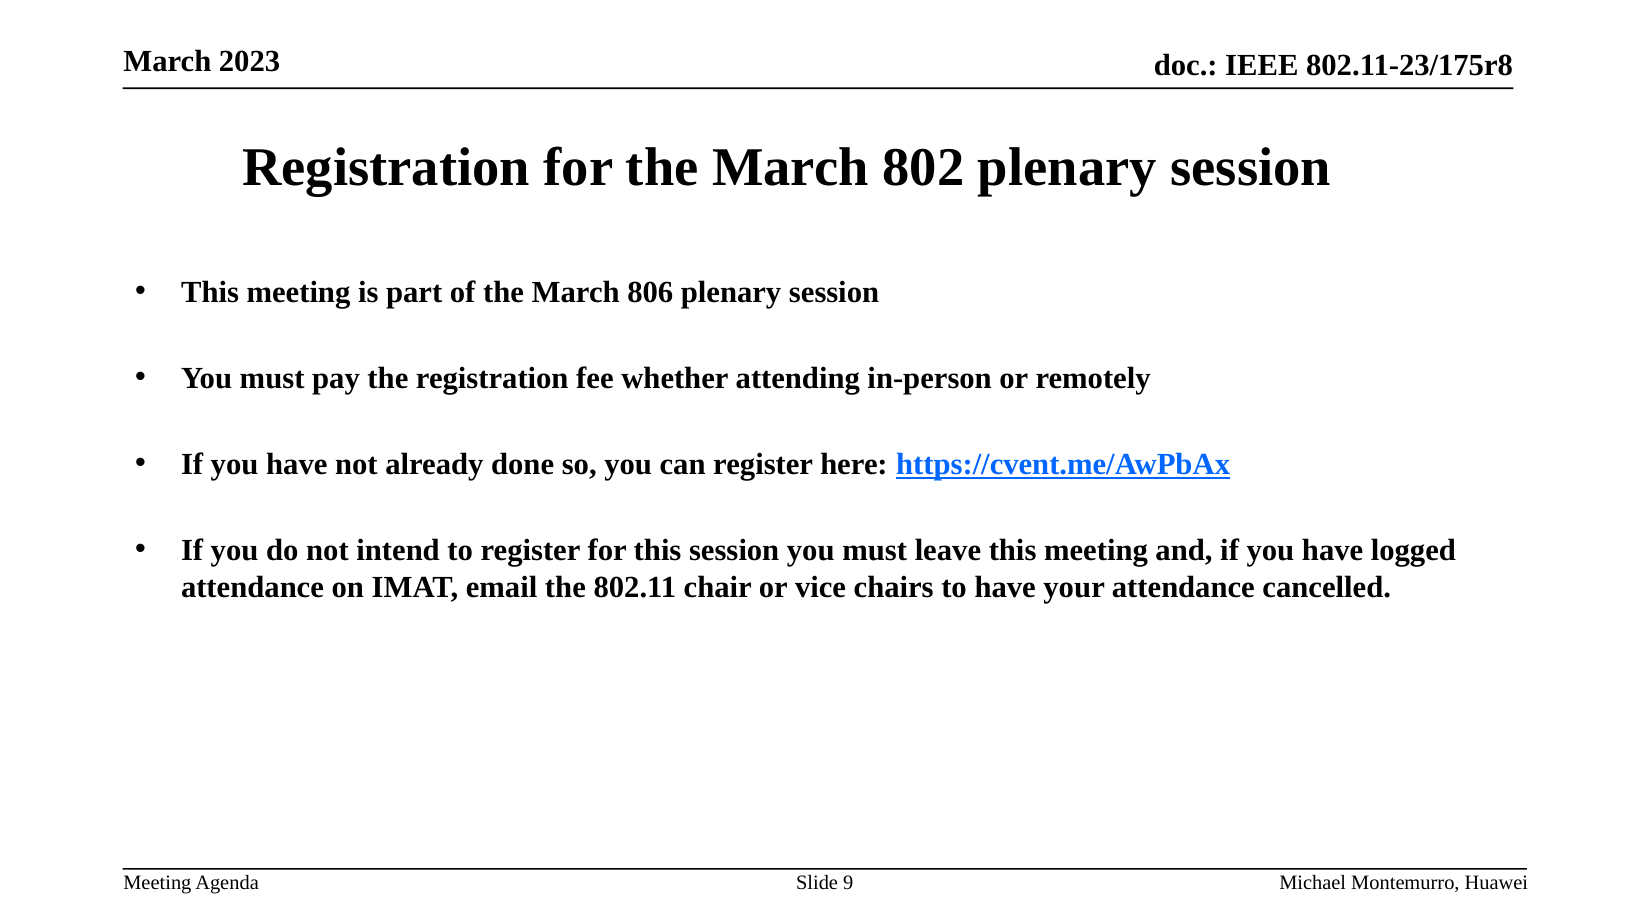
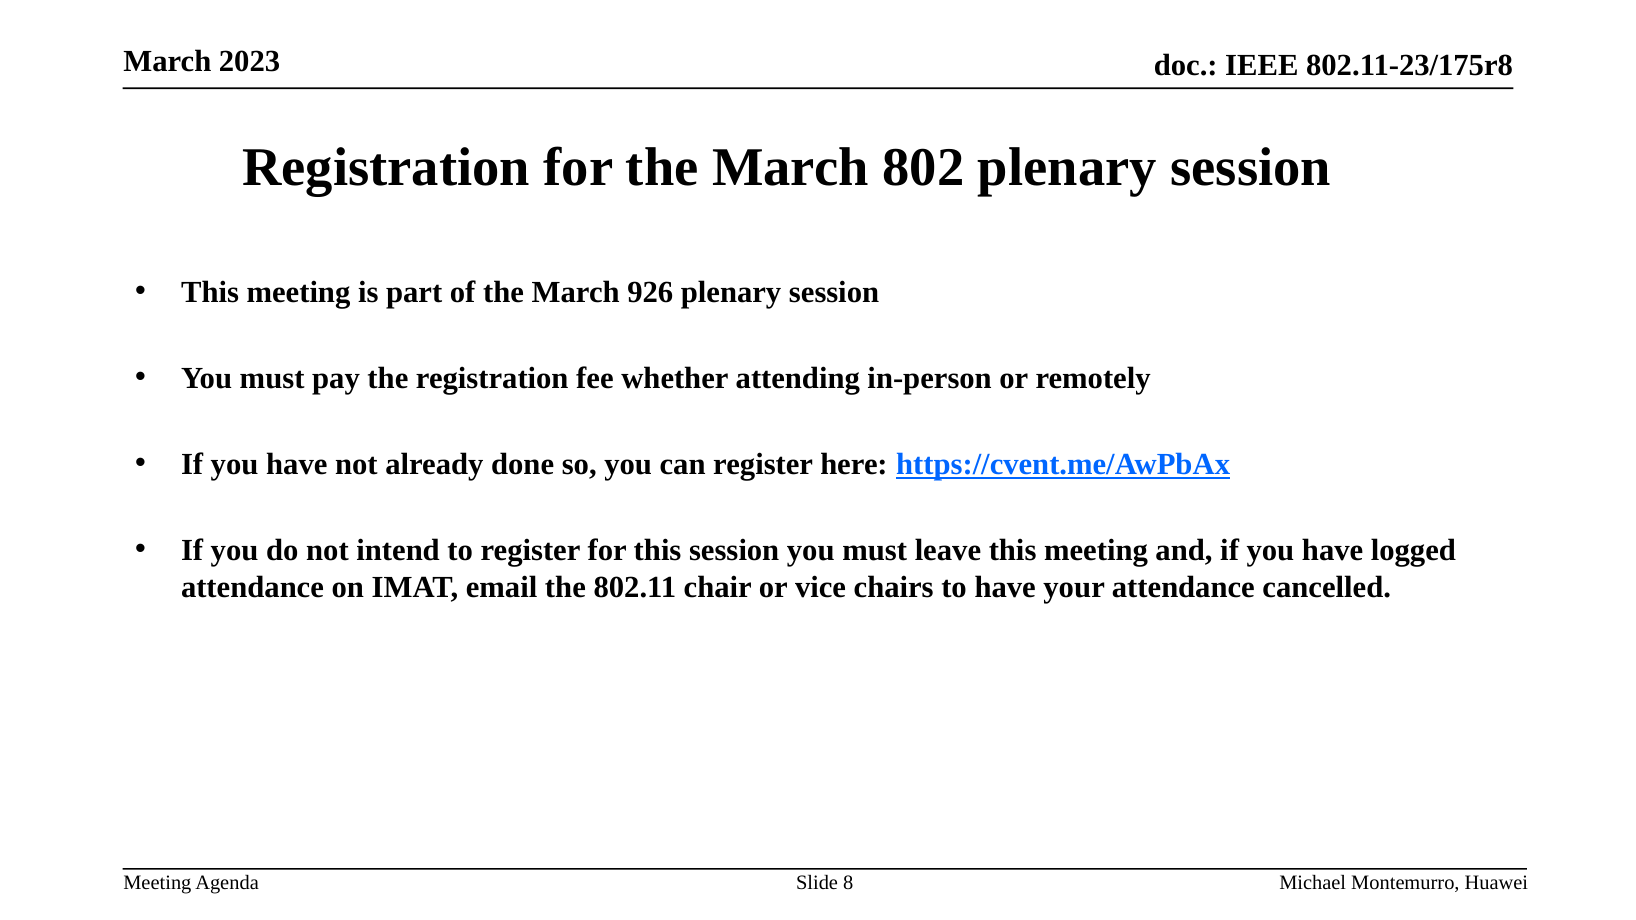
806: 806 -> 926
9: 9 -> 8
